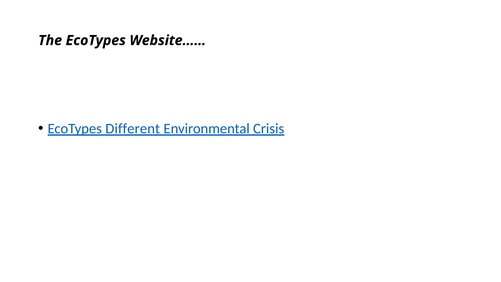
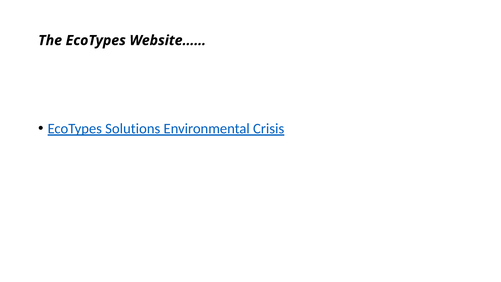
Different: Different -> Solutions
